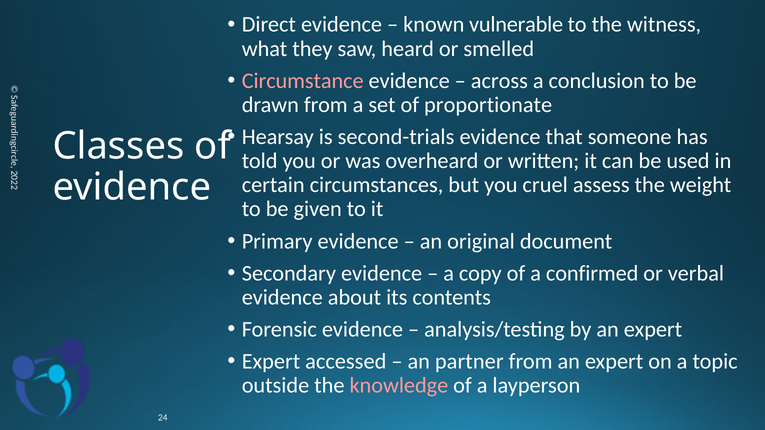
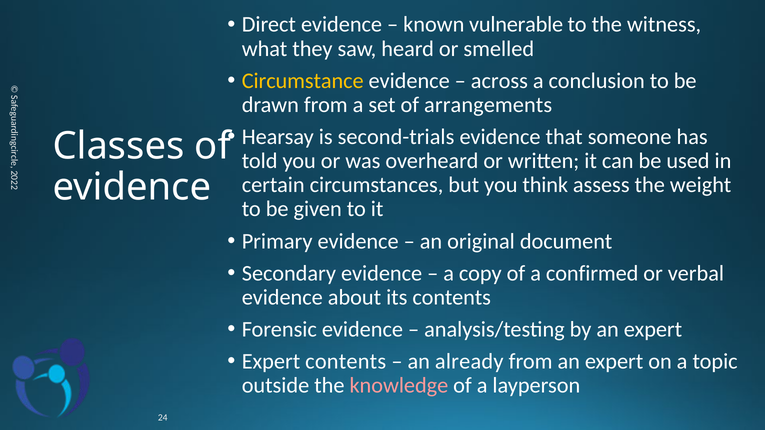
Circumstance colour: pink -> yellow
proportionate: proportionate -> arrangements
cruel: cruel -> think
Expert accessed: accessed -> contents
partner: partner -> already
